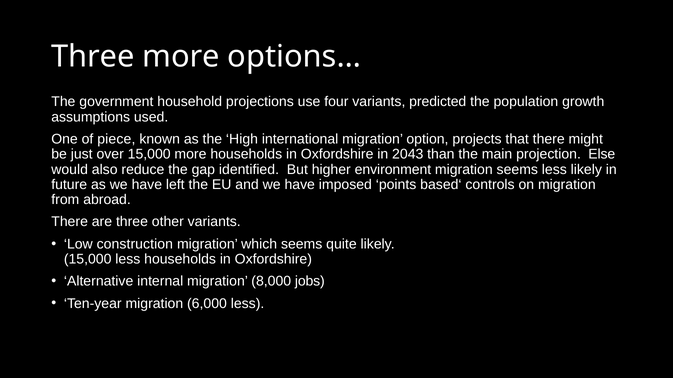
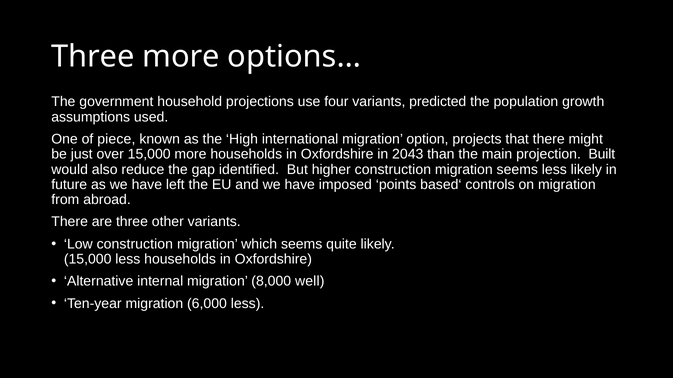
Else: Else -> Built
higher environment: environment -> construction
jobs: jobs -> well
